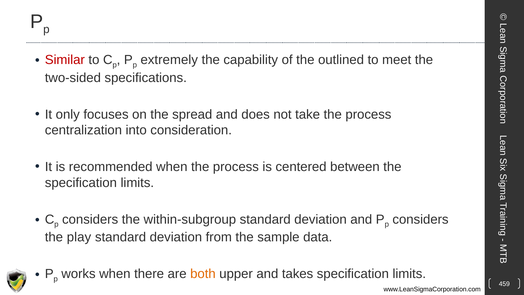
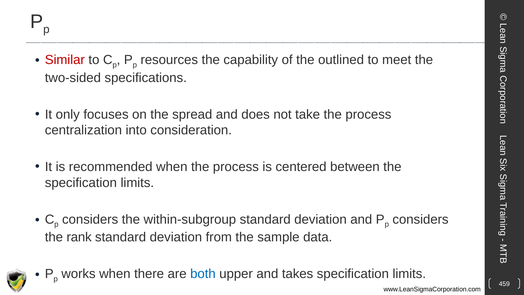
extremely: extremely -> resources
play: play -> rank
both colour: orange -> blue
